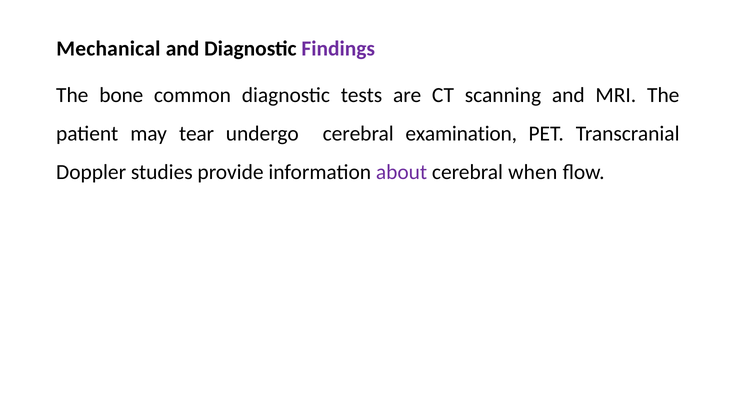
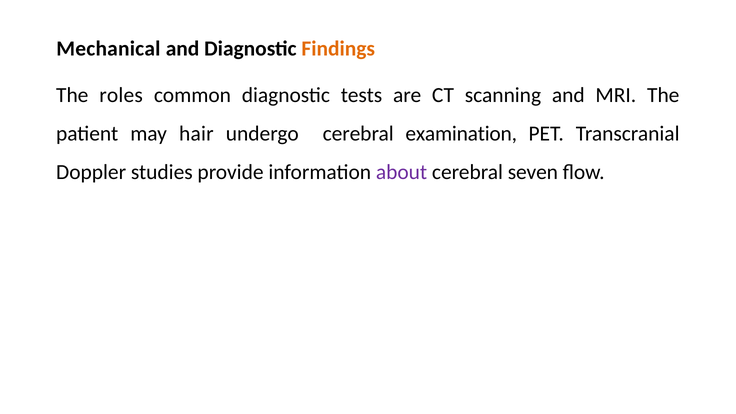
Findings colour: purple -> orange
bone: bone -> roles
tear: tear -> hair
when: when -> seven
